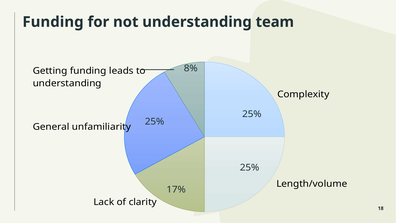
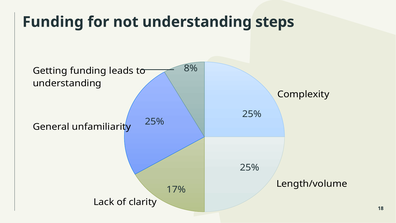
team: team -> steps
